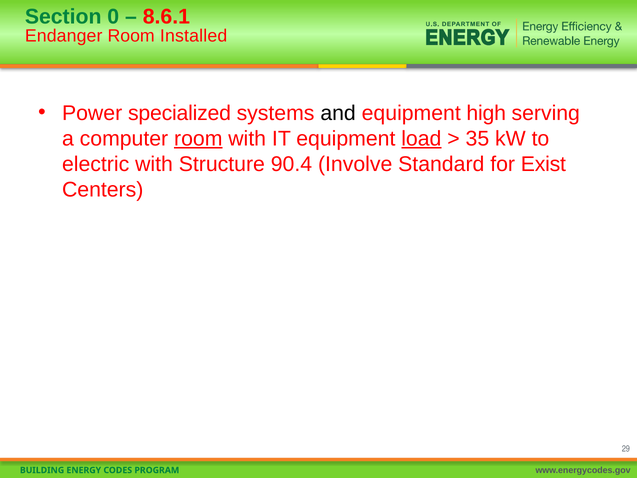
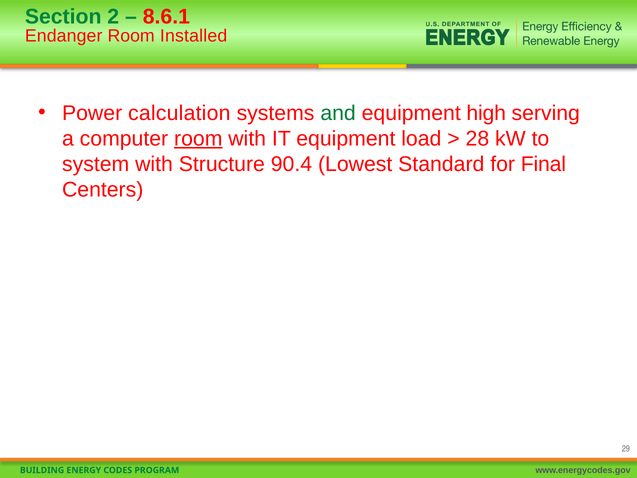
0: 0 -> 2
specialized: specialized -> calculation
and colour: black -> green
load underline: present -> none
35: 35 -> 28
electric: electric -> system
Involve: Involve -> Lowest
Exist: Exist -> Final
